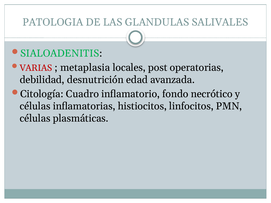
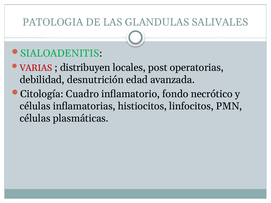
metaplasia: metaplasia -> distribuyen
